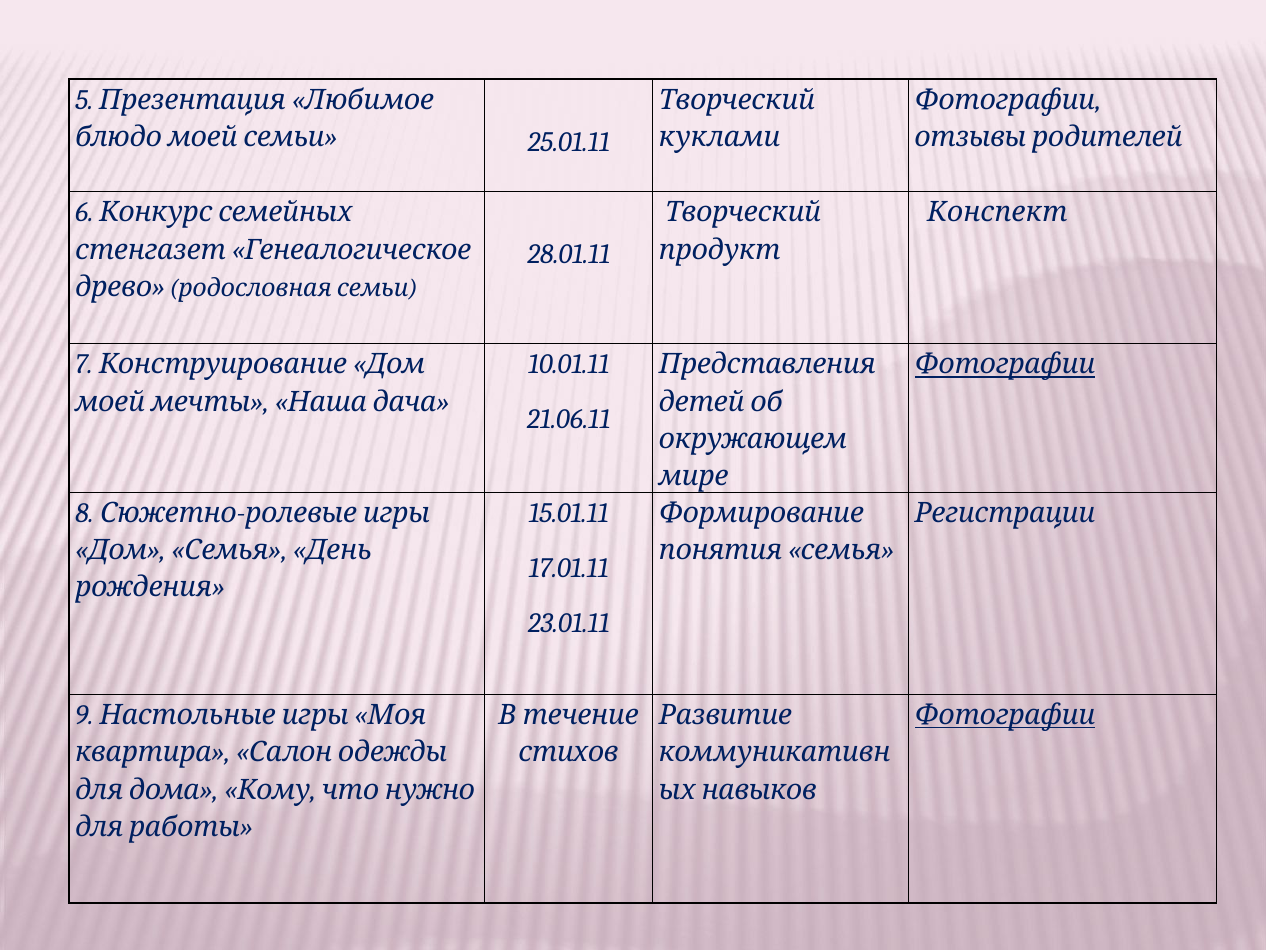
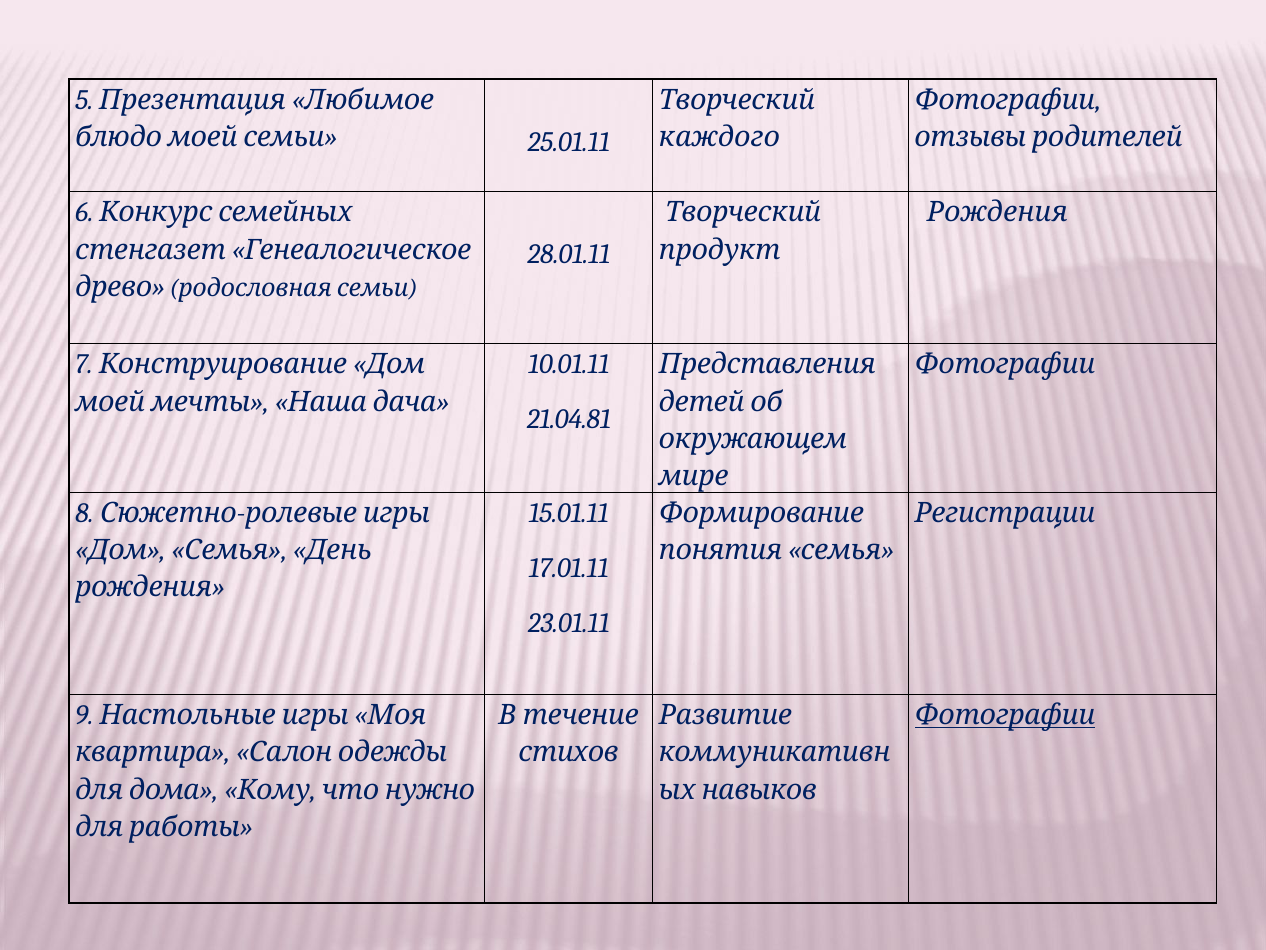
куклами: куклами -> каждого
Конспект at (997, 213): Конспект -> Рождения
Фотографии at (1005, 364) underline: present -> none
21.06.11: 21.06.11 -> 21.04.81
